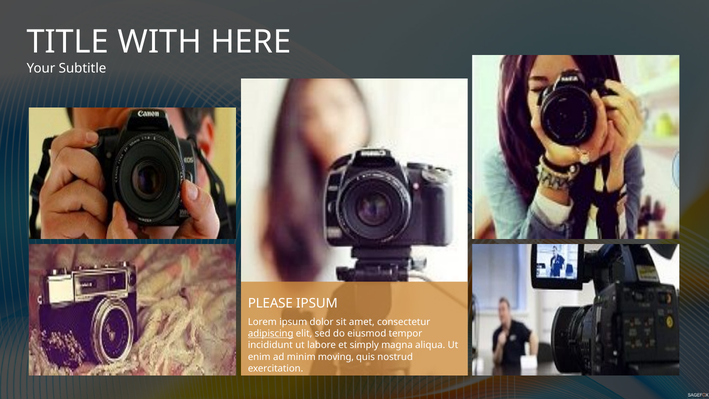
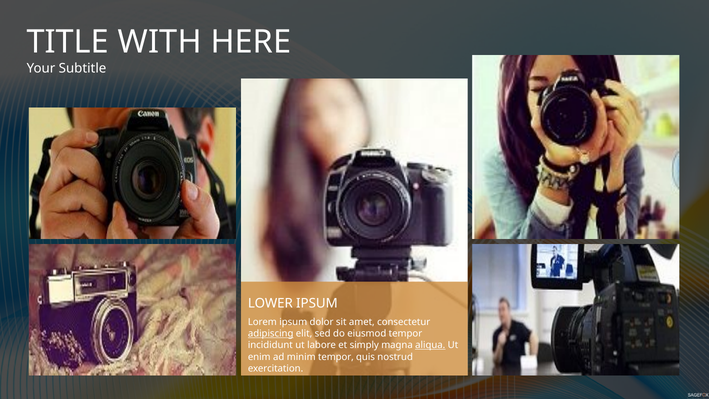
PLEASE: PLEASE -> LOWER
aliqua underline: none -> present
minim moving: moving -> tempor
